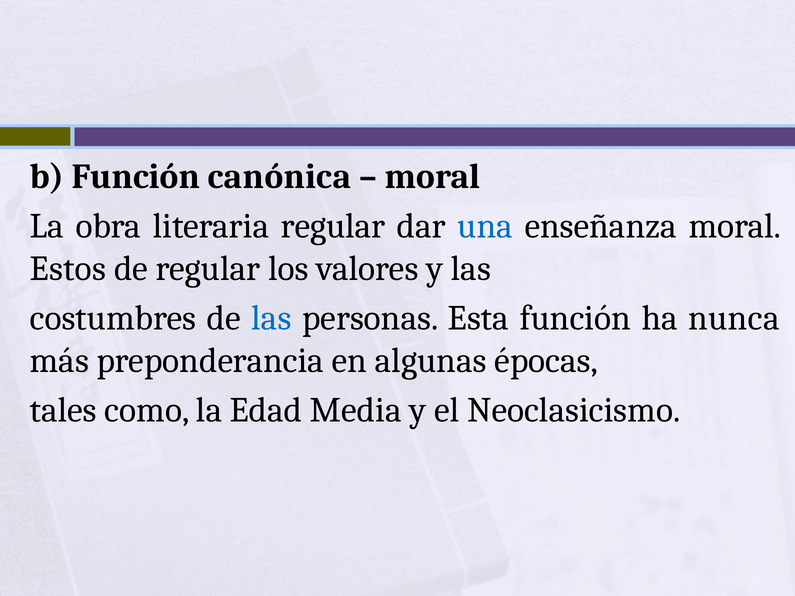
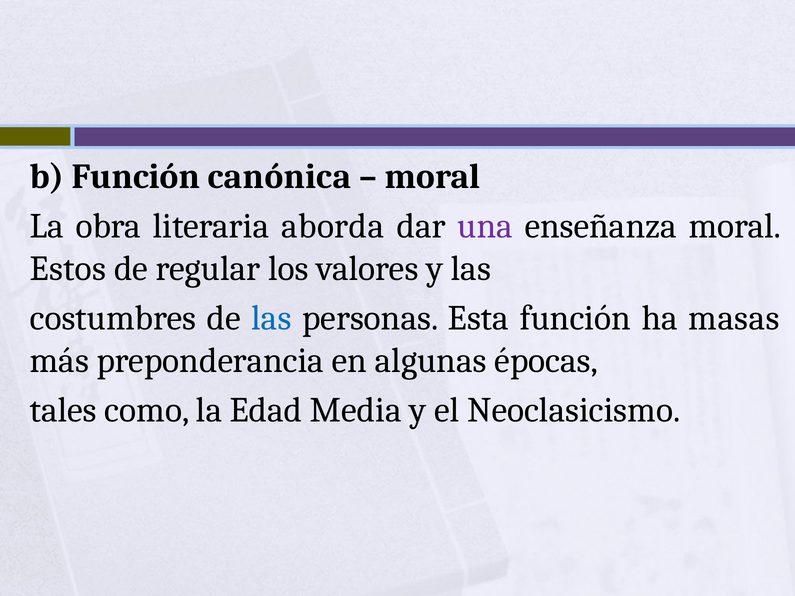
literaria regular: regular -> aborda
una colour: blue -> purple
nunca: nunca -> masas
